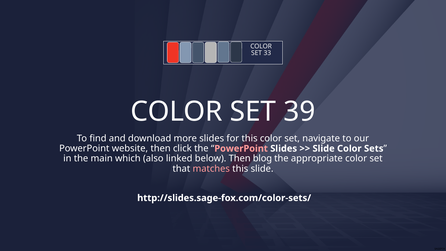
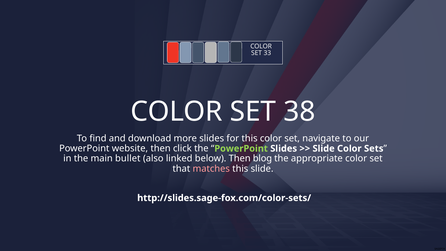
39: 39 -> 38
PowerPoint at (241, 148) colour: pink -> light green
which: which -> bullet
